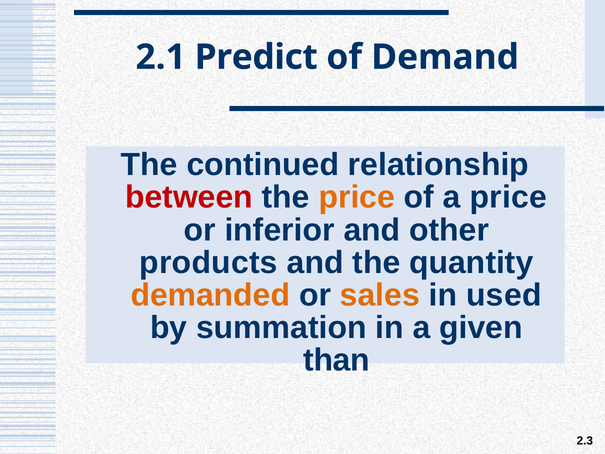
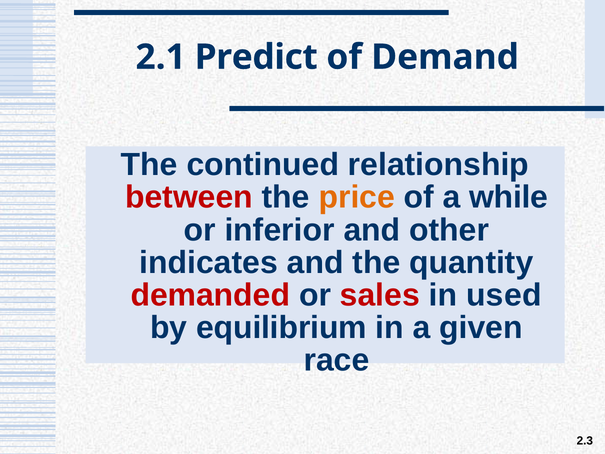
a price: price -> while
products: products -> indicates
demanded colour: orange -> red
sales colour: orange -> red
summation: summation -> equilibrium
than: than -> race
